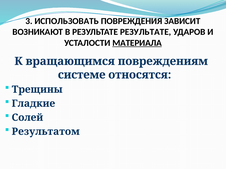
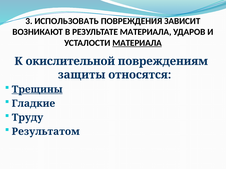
РЕЗУЛЬТАТЕ РЕЗУЛЬТАТЕ: РЕЗУЛЬТАТЕ -> МАТЕРИАЛА
вращающимся: вращающимся -> окислительной
системе: системе -> защиты
Трещины underline: none -> present
Солей: Солей -> Труду
